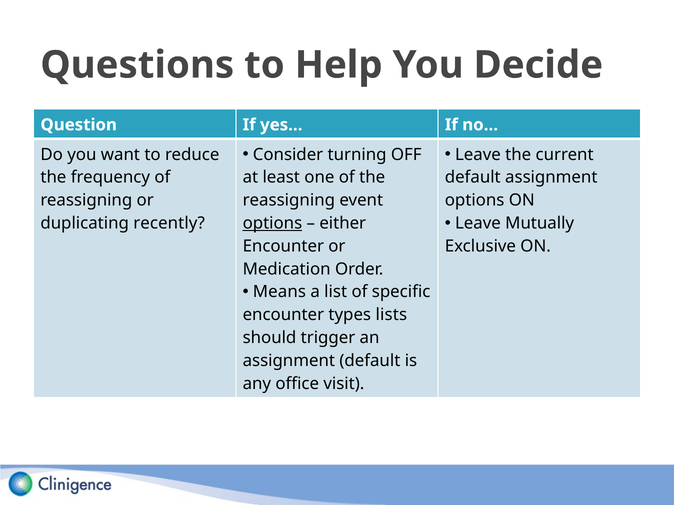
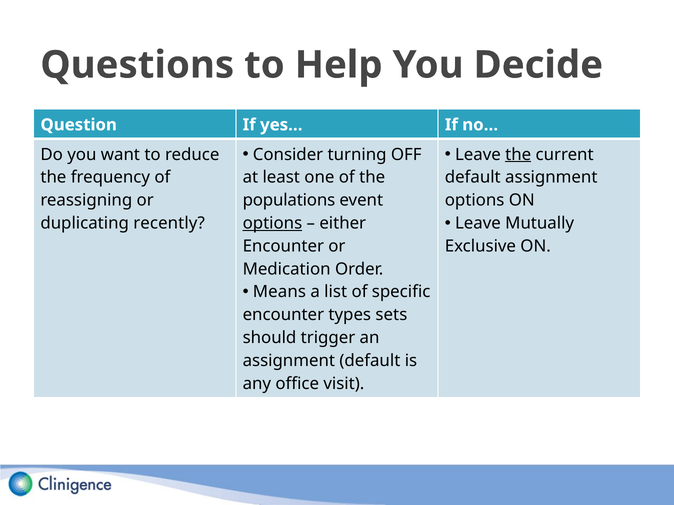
the at (518, 155) underline: none -> present
reassigning at (289, 200): reassigning -> populations
lists: lists -> sets
